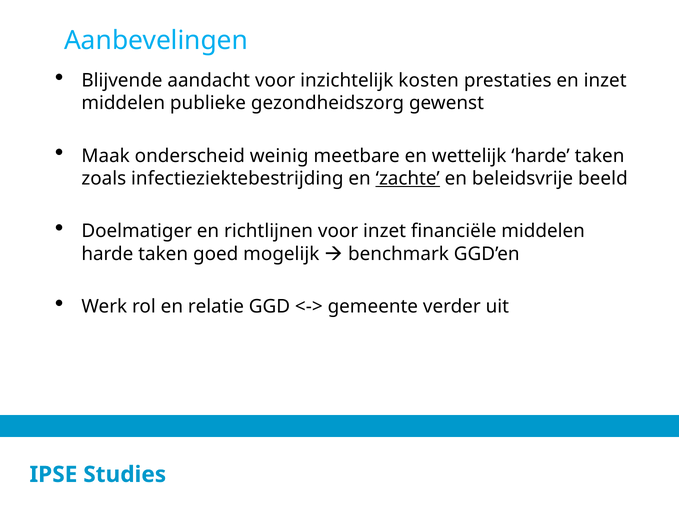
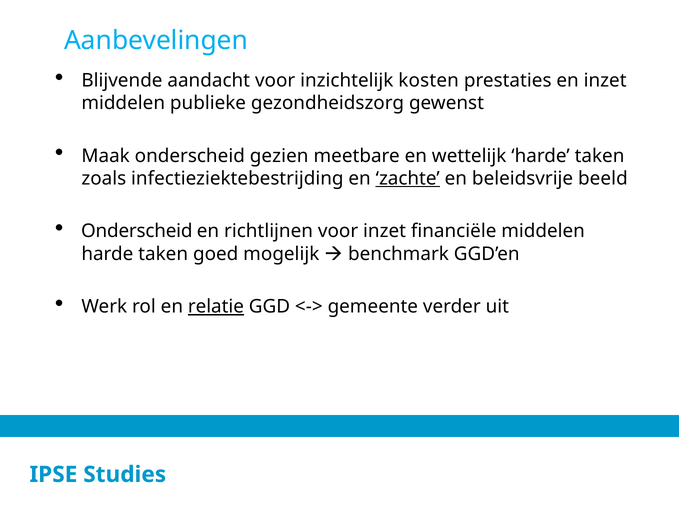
weinig: weinig -> gezien
Doelmatiger at (137, 231): Doelmatiger -> Onderscheid
relatie underline: none -> present
